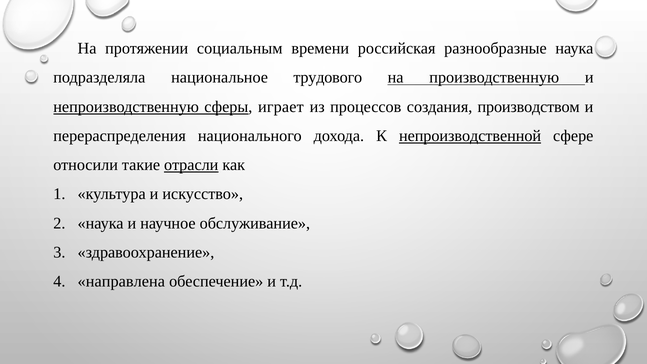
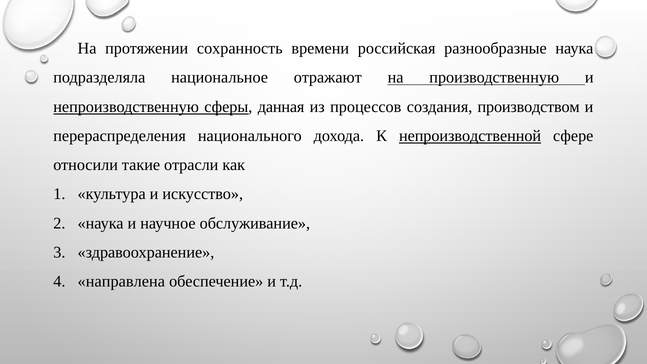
социальным: социальным -> сохранность
трудового: трудового -> отражают
играет: играет -> данная
отрасли underline: present -> none
